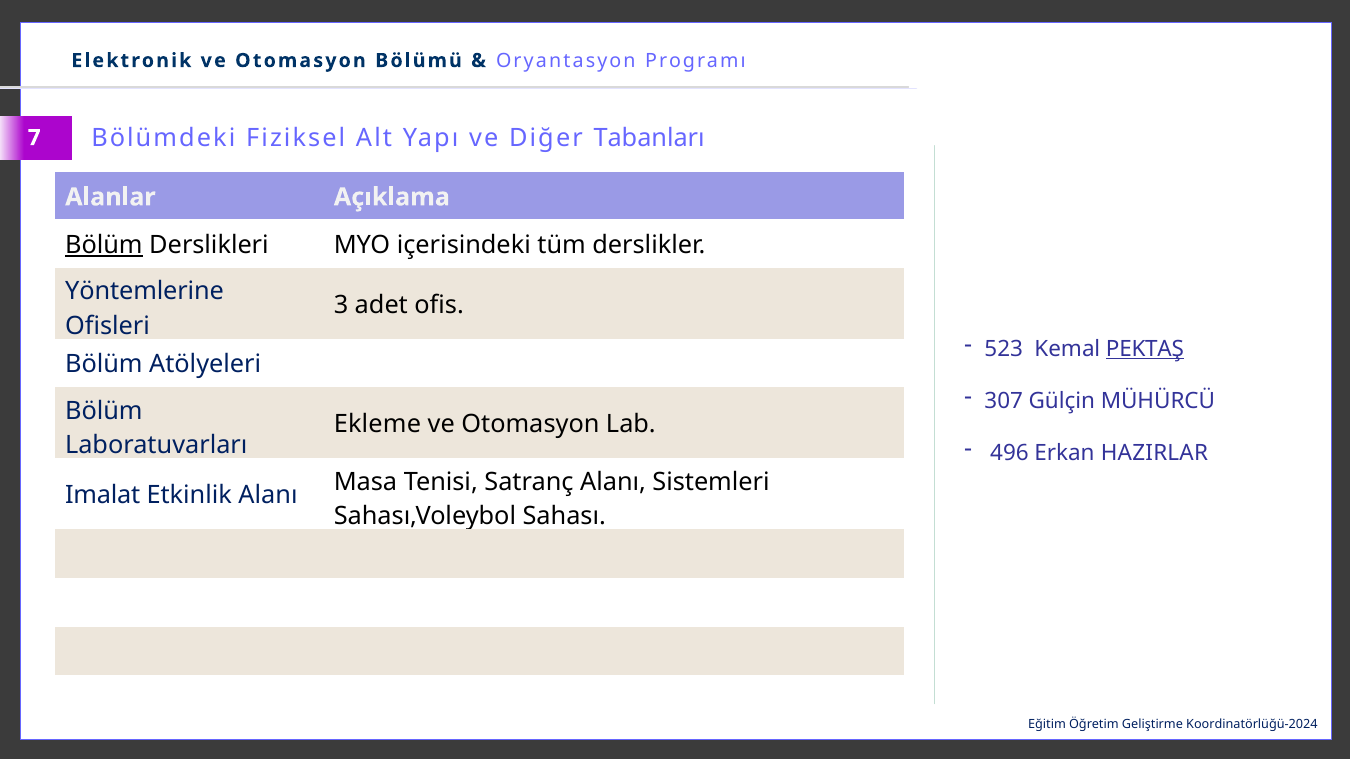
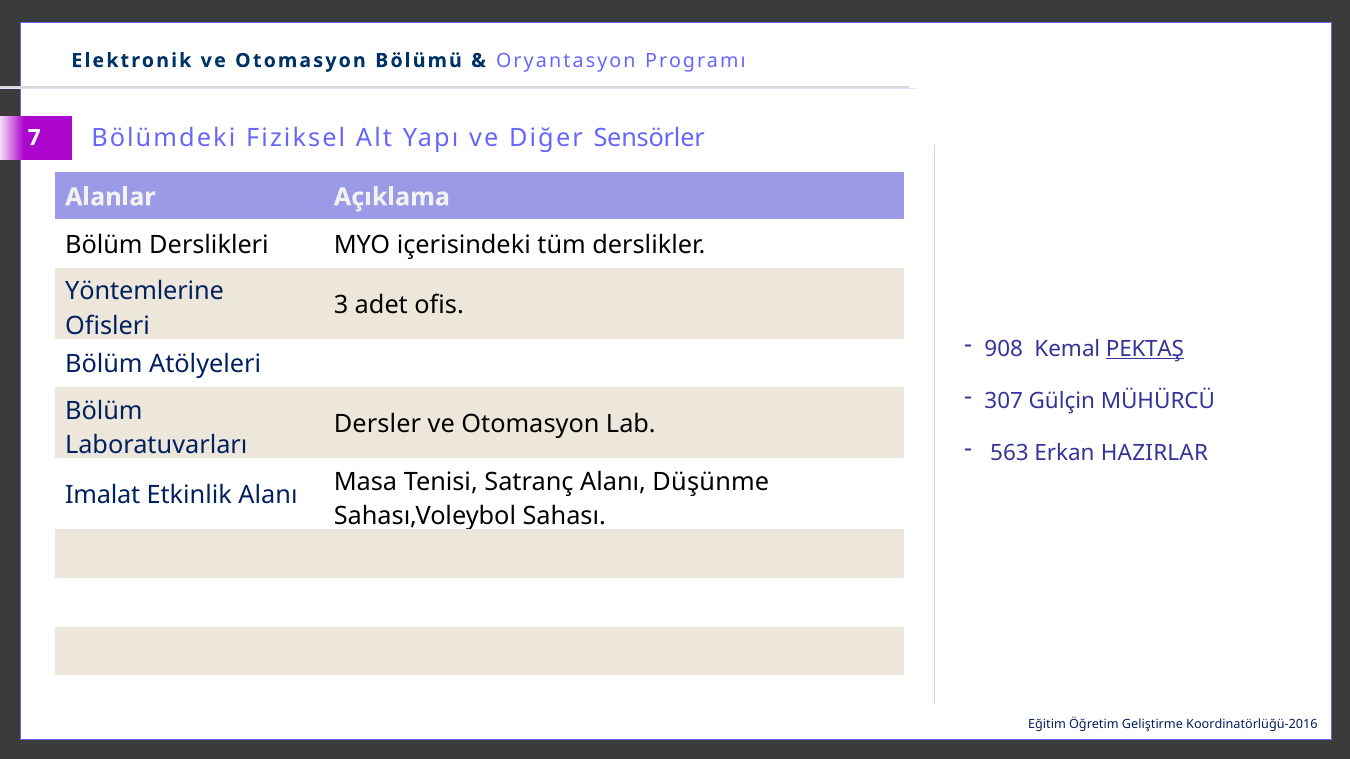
Tabanları: Tabanları -> Sensörler
Bölüm at (104, 245) underline: present -> none
523: 523 -> 908
Ekleme: Ekleme -> Dersler
496: 496 -> 563
Sistemleri: Sistemleri -> Düşünme
Koordinatörlüğü-2024: Koordinatörlüğü-2024 -> Koordinatörlüğü-2016
